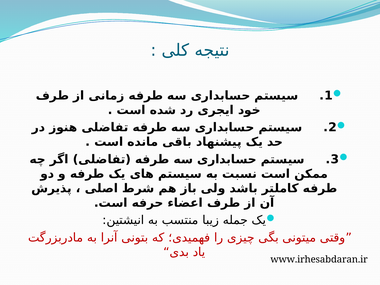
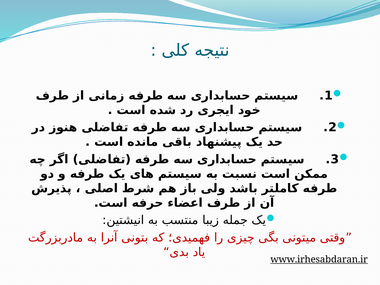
www.irhesabdaran.ir underline: none -> present
